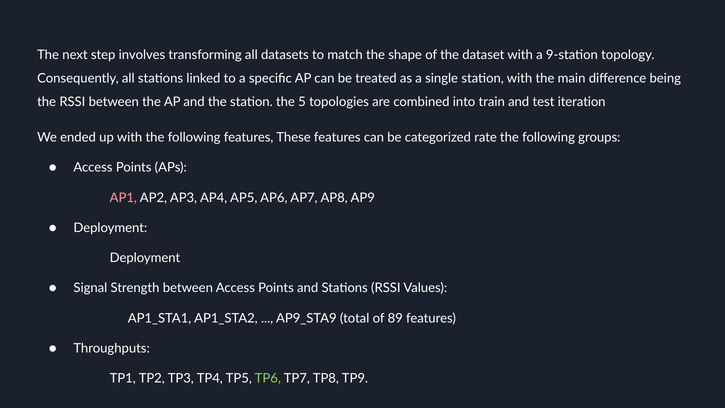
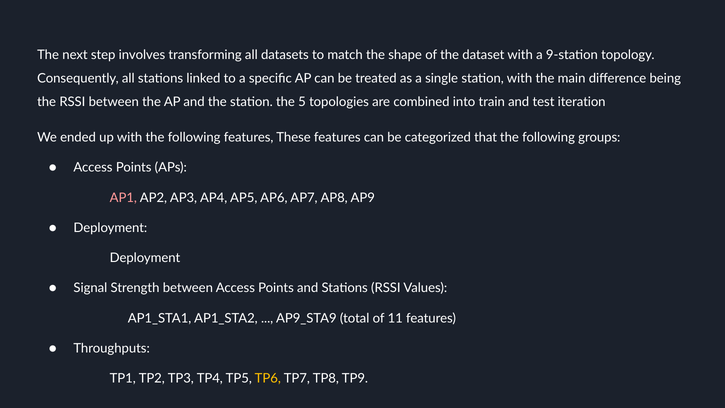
rate: rate -> that
89: 89 -> 11
TP6 colour: light green -> yellow
